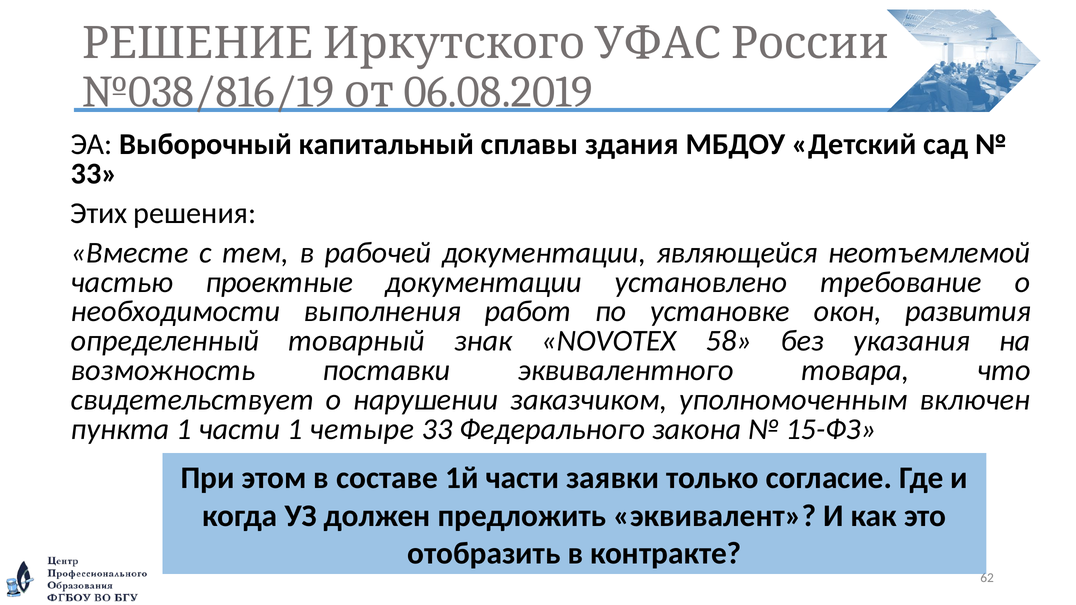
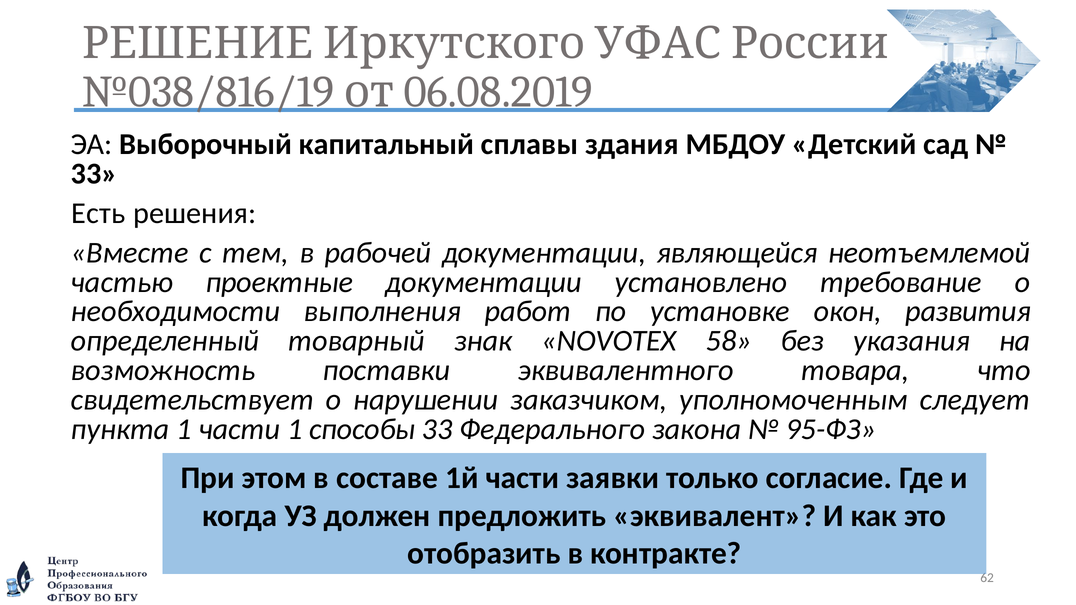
Этих: Этих -> Есть
включен: включен -> следует
четыре: четыре -> способы
15-ФЗ: 15-ФЗ -> 95-ФЗ
